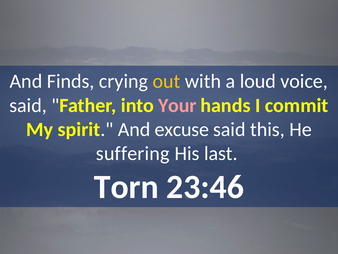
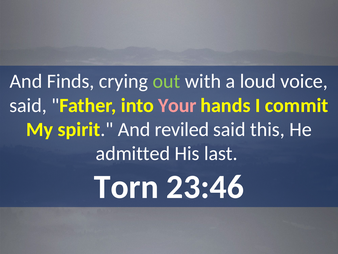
out colour: yellow -> light green
excuse: excuse -> reviled
suffering: suffering -> admitted
